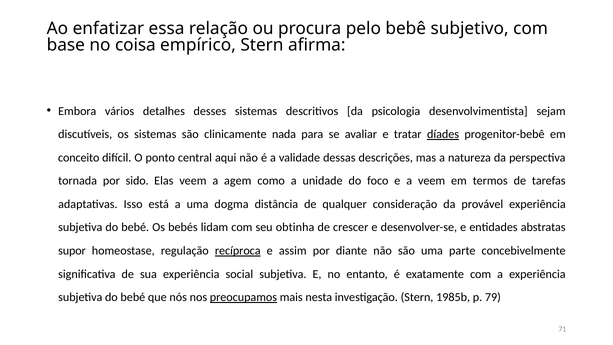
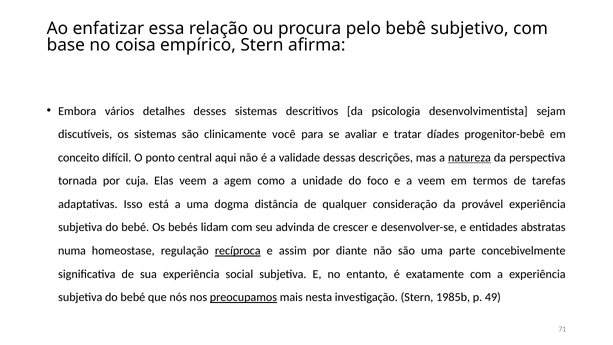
nada: nada -> você
díades underline: present -> none
natureza underline: none -> present
sido: sido -> cuja
obtinha: obtinha -> advinda
supor: supor -> numa
79: 79 -> 49
